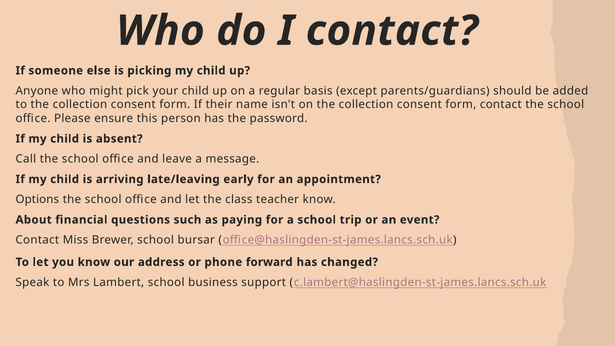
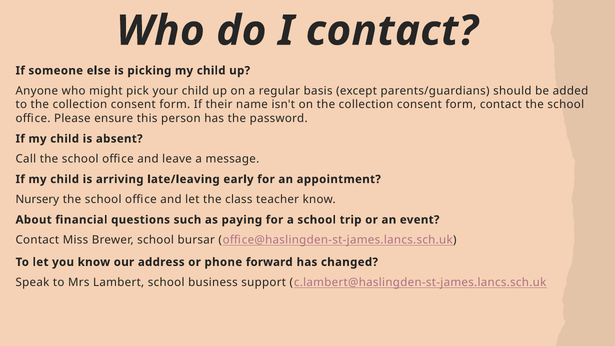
Options: Options -> Nursery
